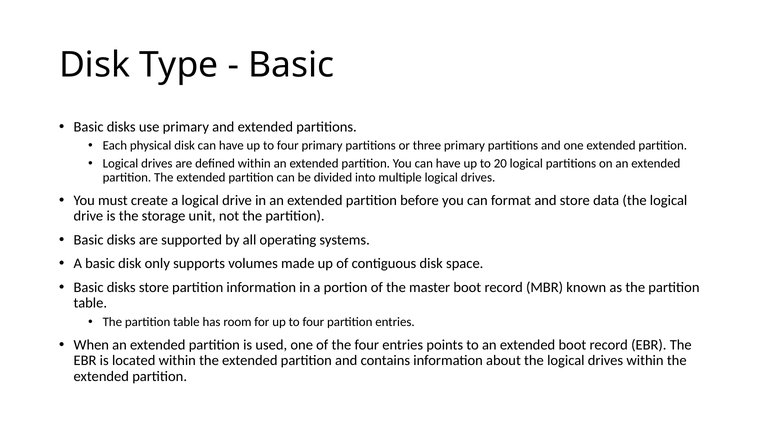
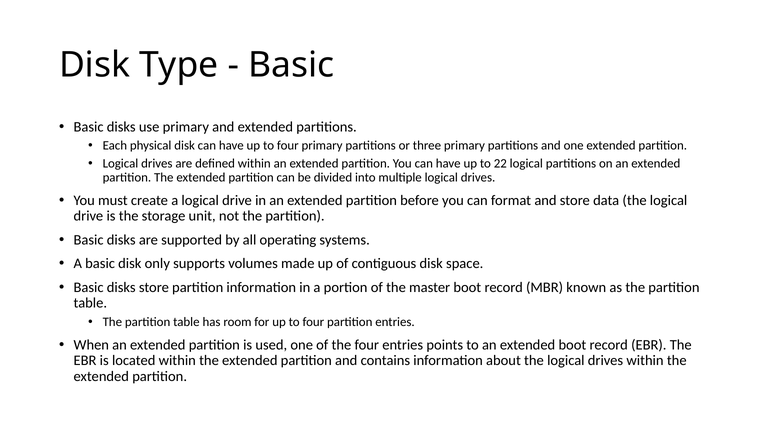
20: 20 -> 22
